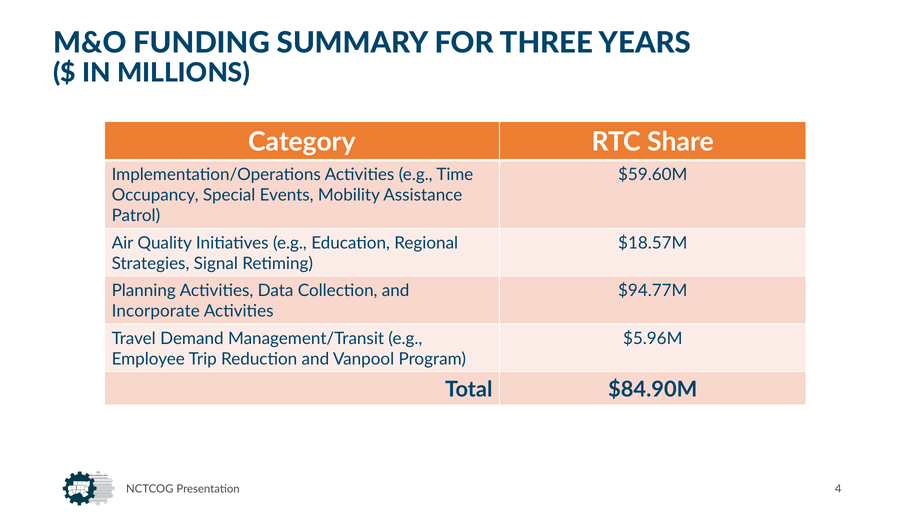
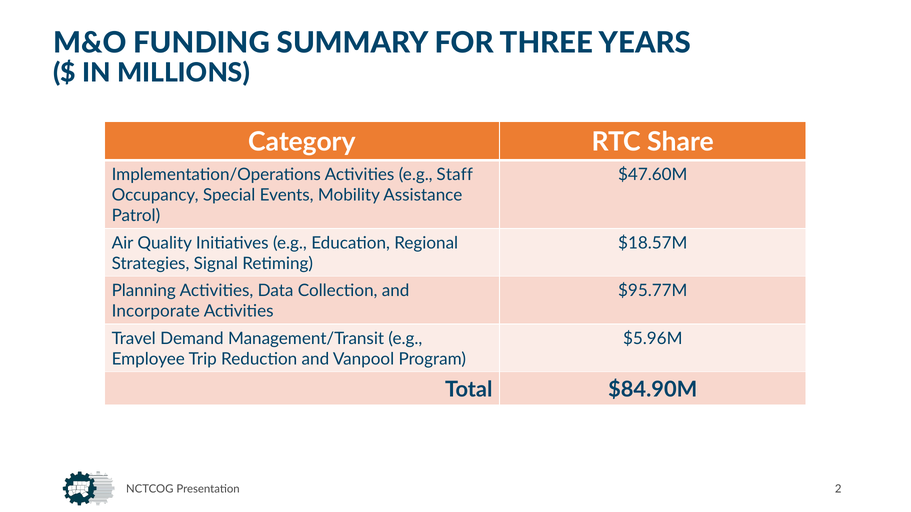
Time: Time -> Staff
$59.60M: $59.60M -> $47.60M
$94.77M: $94.77M -> $95.77M
4: 4 -> 2
